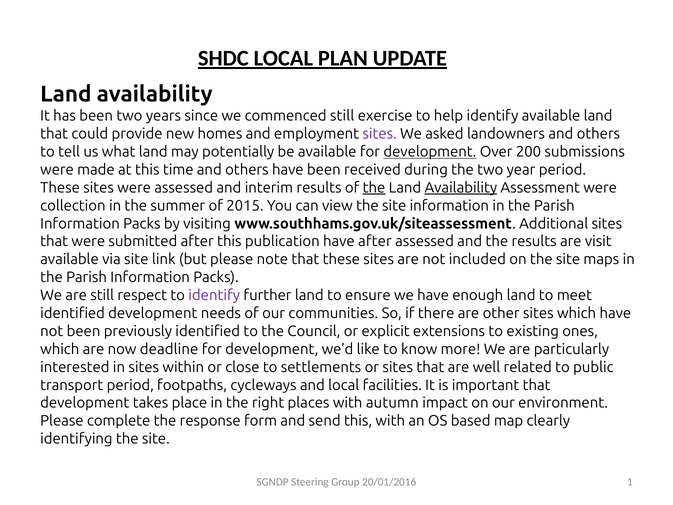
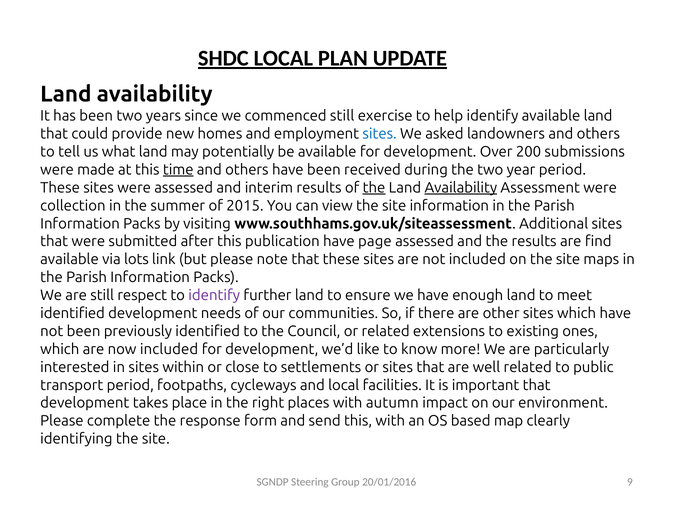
sites at (380, 134) colour: purple -> blue
development at (430, 152) underline: present -> none
time underline: none -> present
have after: after -> page
visit: visit -> find
via site: site -> lots
or explicit: explicit -> related
now deadline: deadline -> included
1: 1 -> 9
